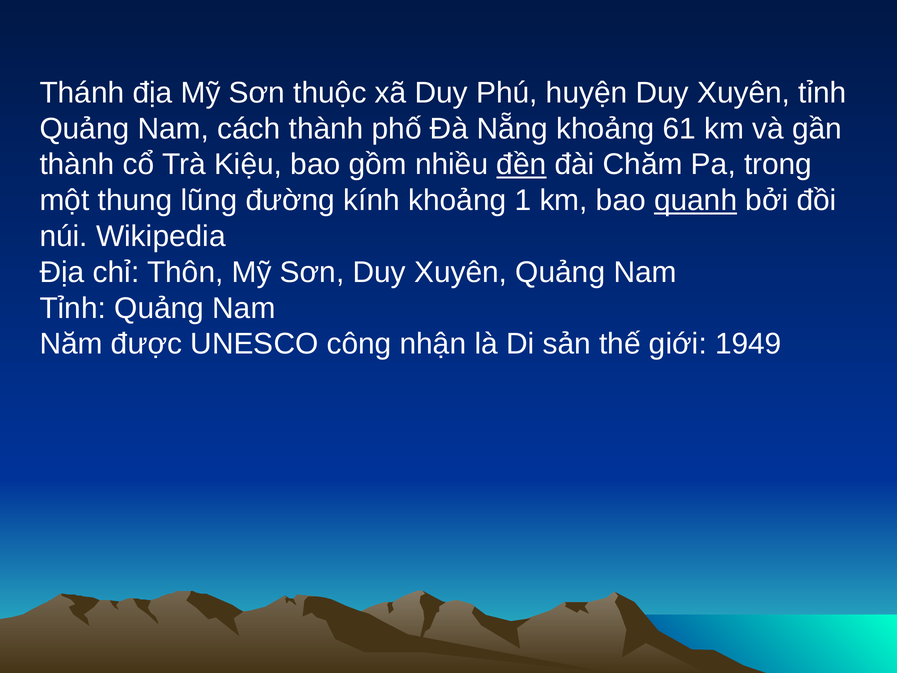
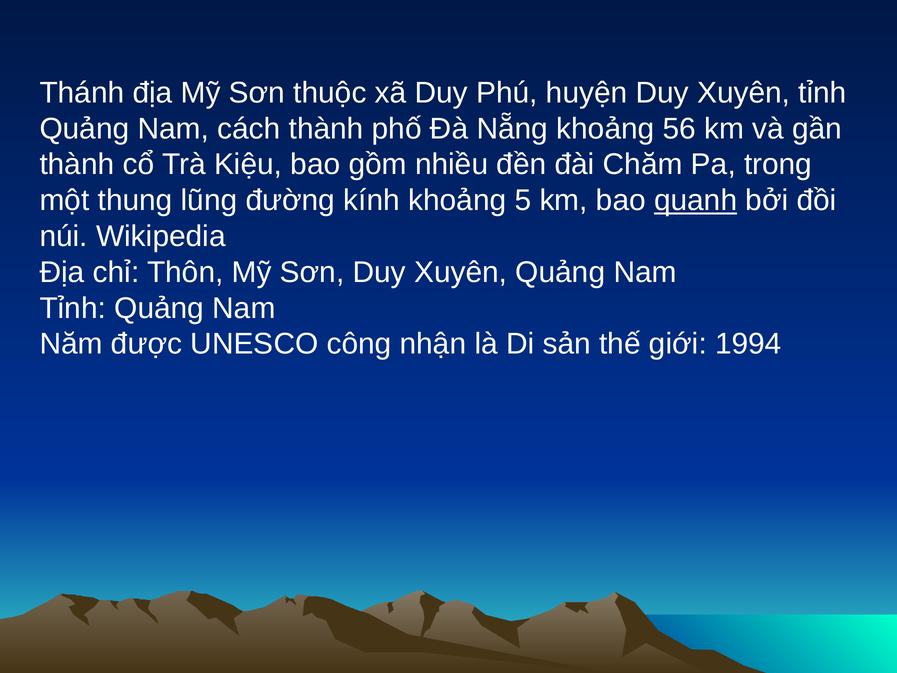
61: 61 -> 56
đền underline: present -> none
1: 1 -> 5
1949: 1949 -> 1994
